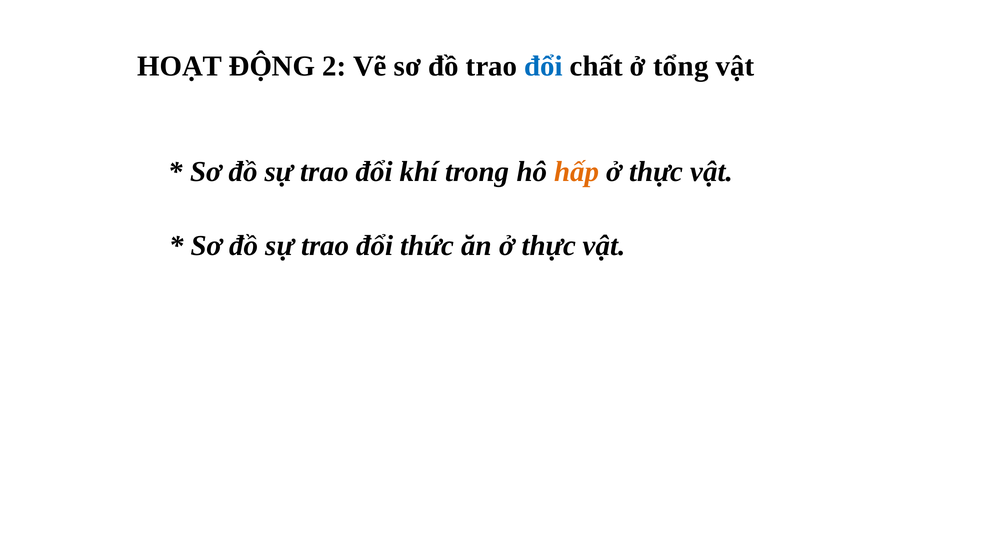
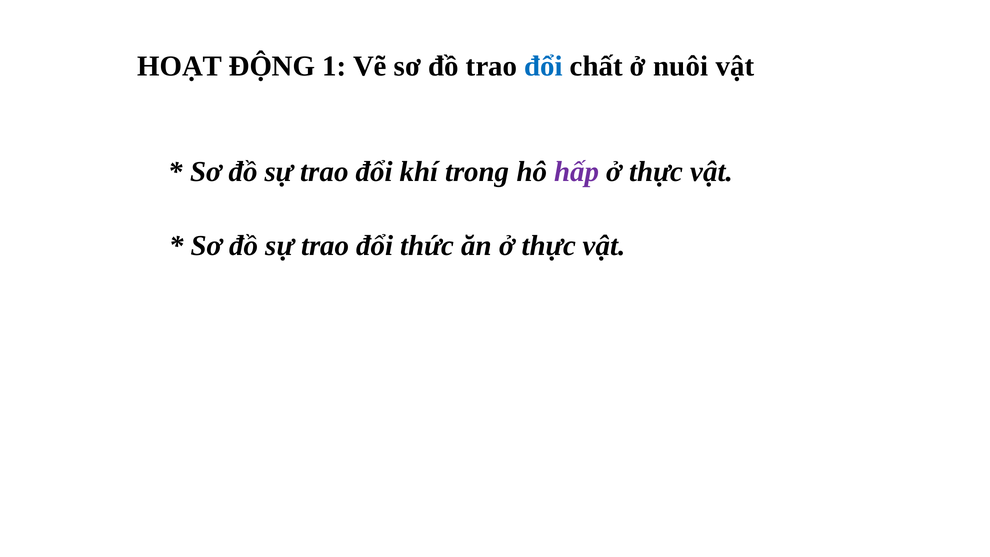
2: 2 -> 1
tổng: tổng -> nuôi
hấp colour: orange -> purple
